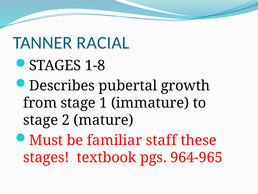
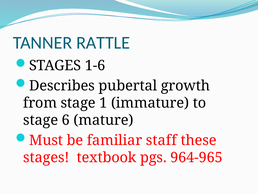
RACIAL: RACIAL -> RATTLE
1-8: 1-8 -> 1-6
2: 2 -> 6
